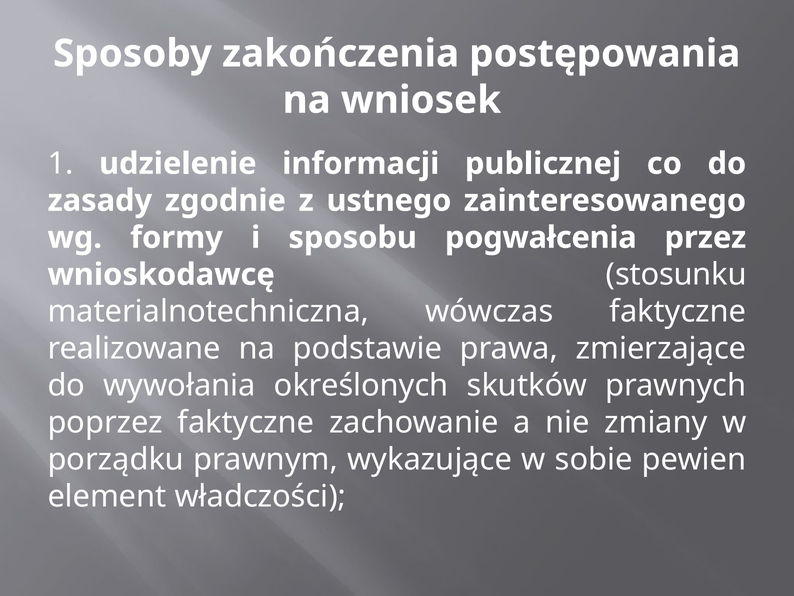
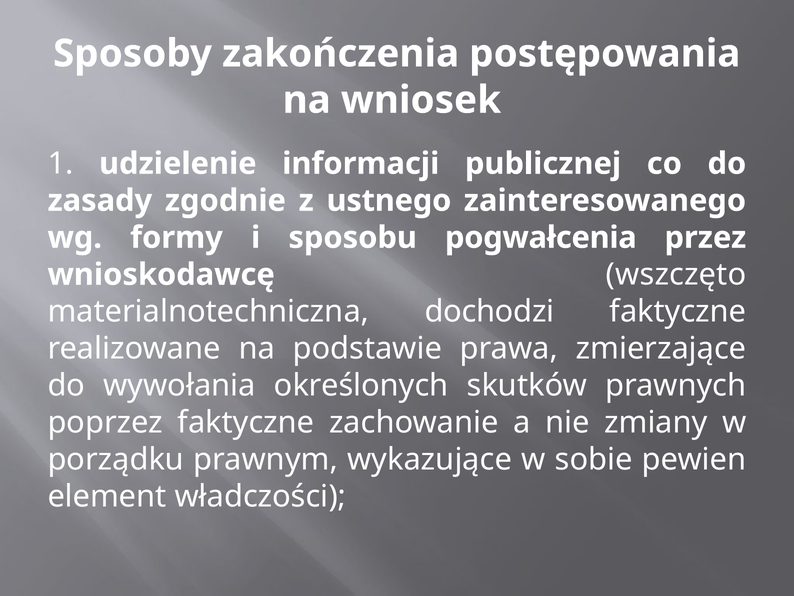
stosunku: stosunku -> wszczęto
wówczas: wówczas -> dochodzi
